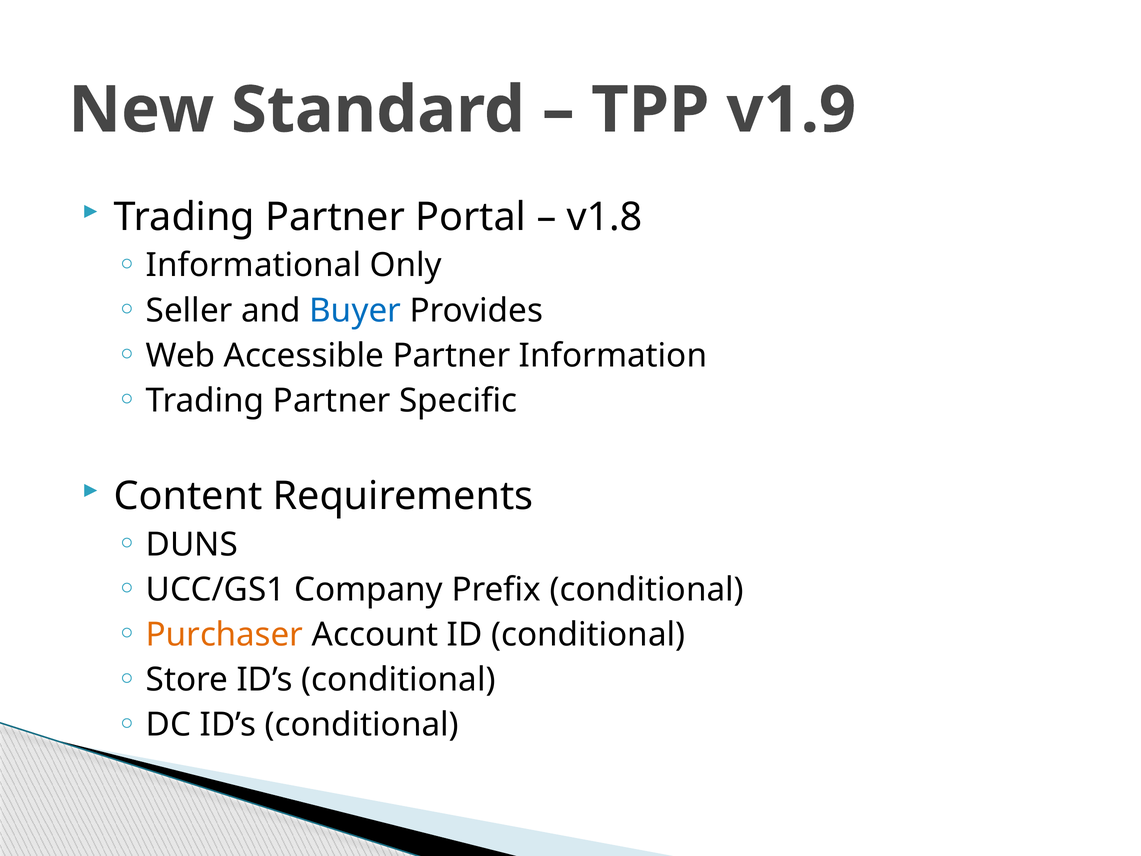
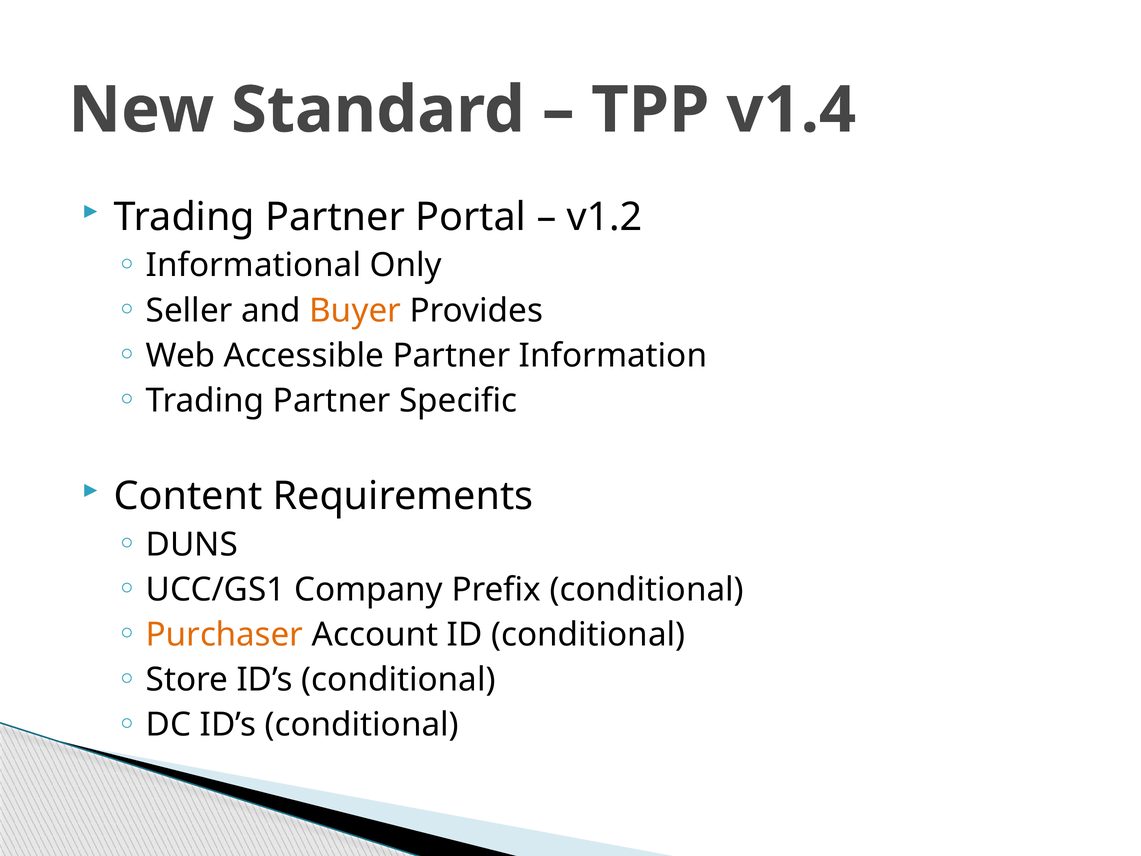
v1.9: v1.9 -> v1.4
v1.8: v1.8 -> v1.2
Buyer colour: blue -> orange
